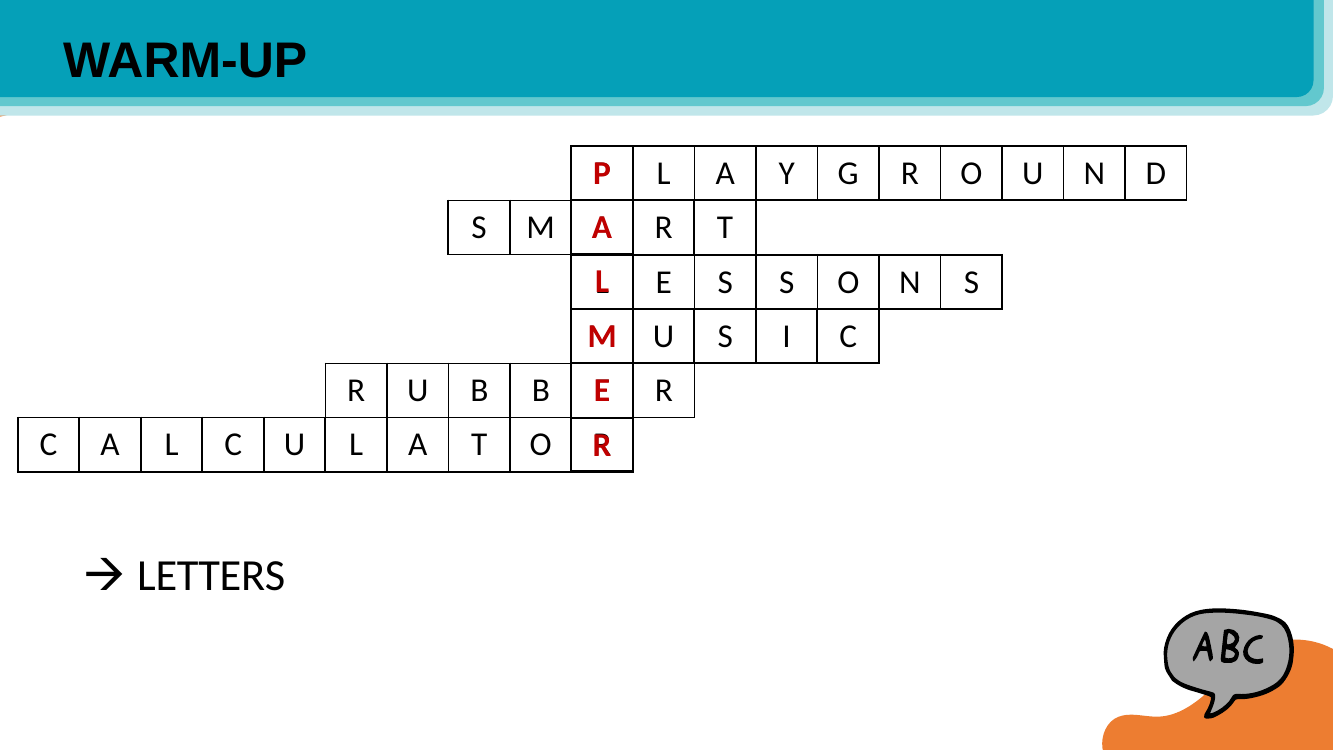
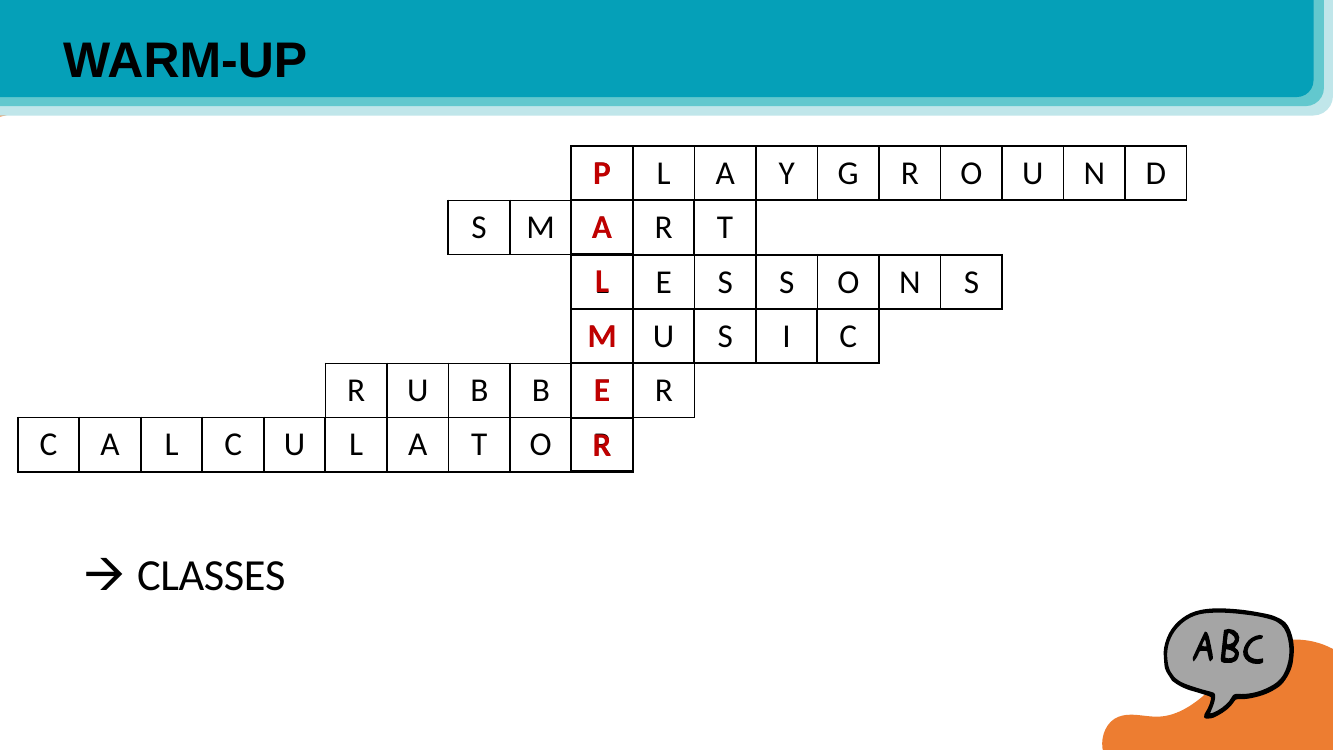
LETTERS: LETTERS -> CLASSES
